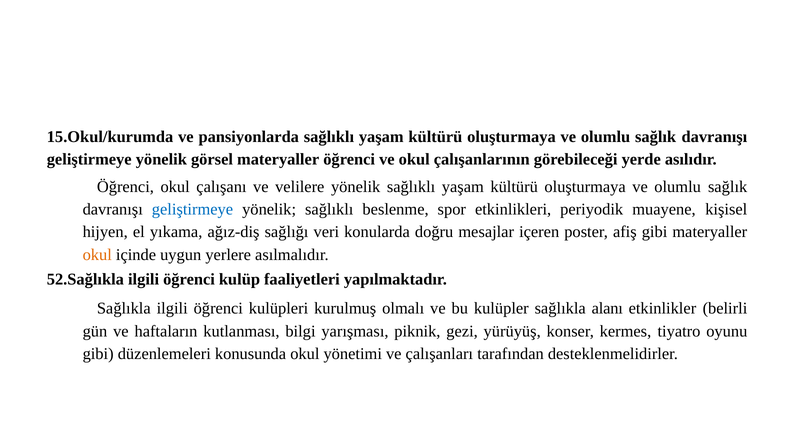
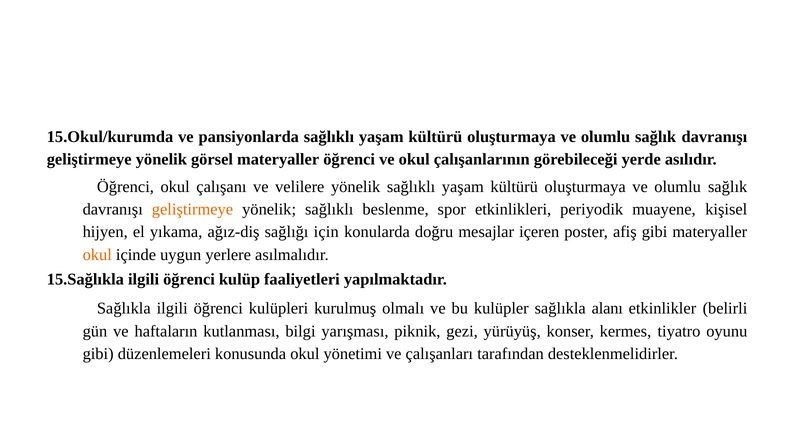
geliştirmeye at (192, 210) colour: blue -> orange
veri: veri -> için
52.Sağlıkla: 52.Sağlıkla -> 15.Sağlıkla
